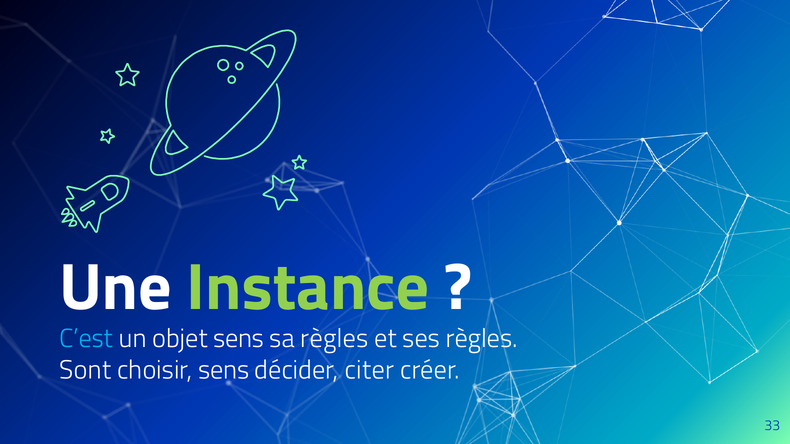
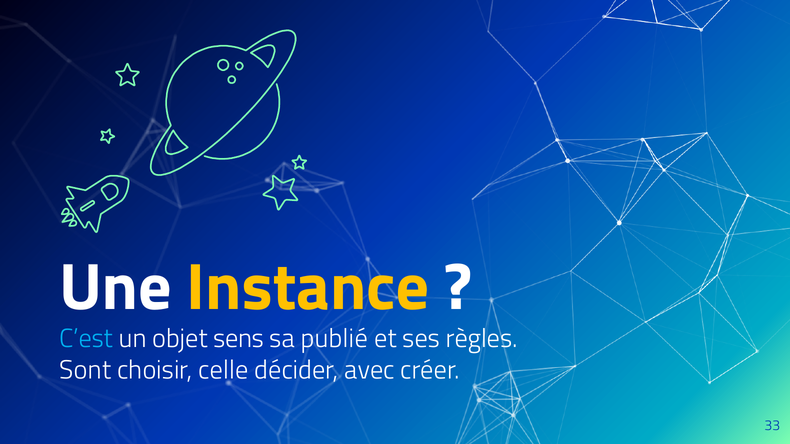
Instance colour: light green -> yellow
sa règles: règles -> publié
choisir sens: sens -> celle
citer: citer -> avec
